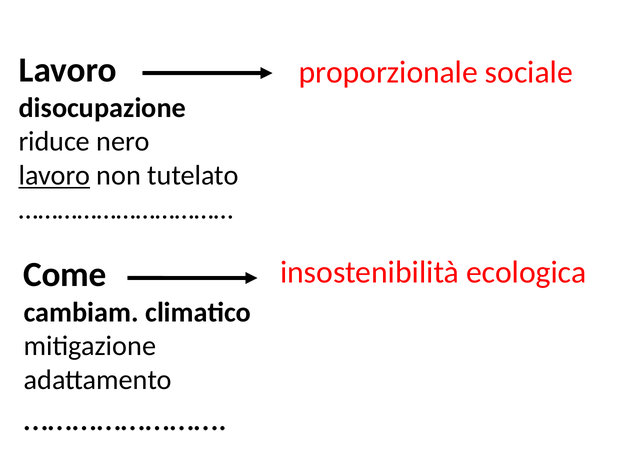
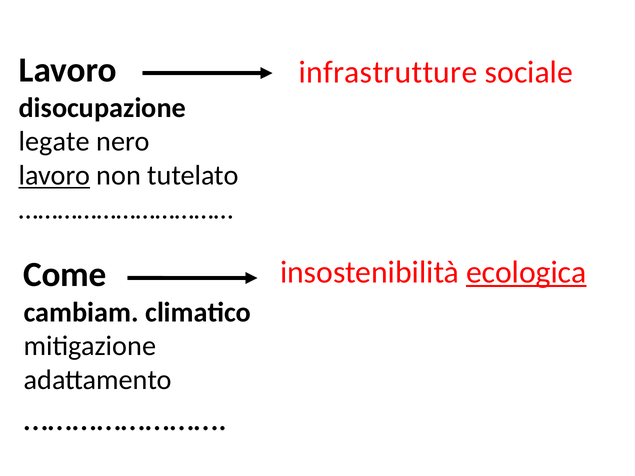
proporzionale: proporzionale -> infrastrutture
riduce: riduce -> legate
ecologica underline: none -> present
